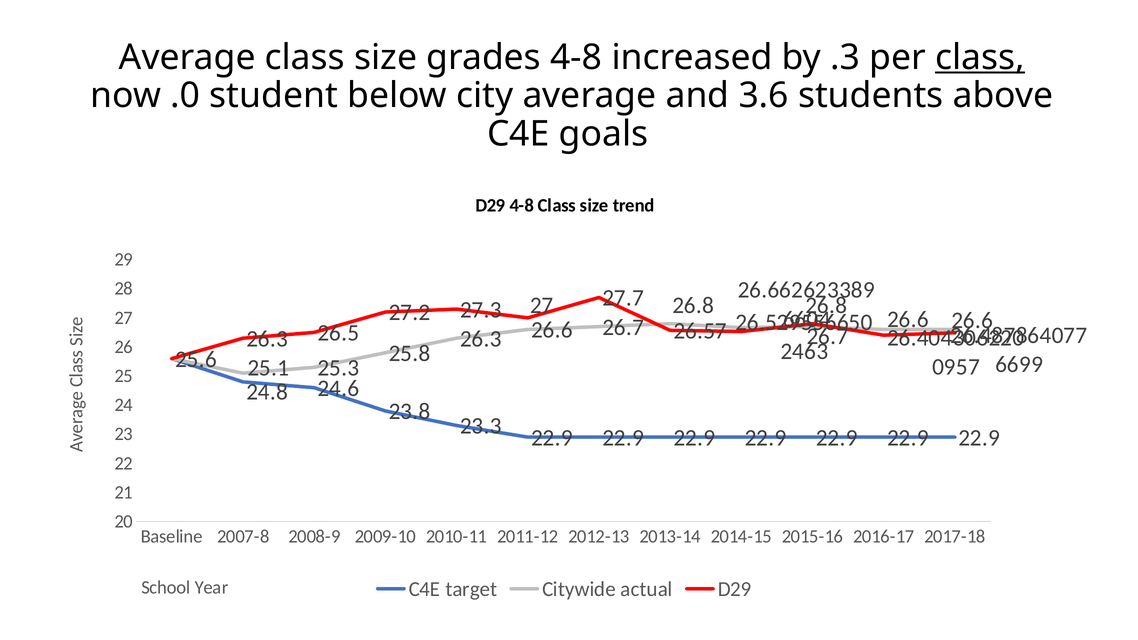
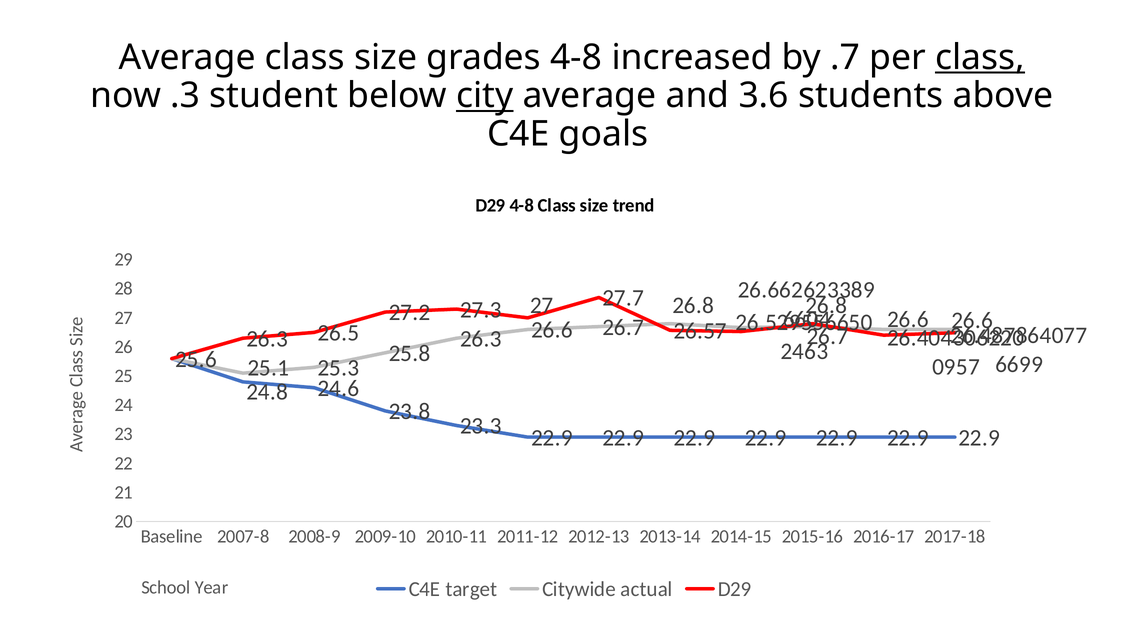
.3: .3 -> .7
.0: .0 -> .3
city underline: none -> present
